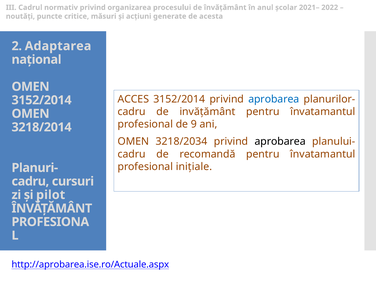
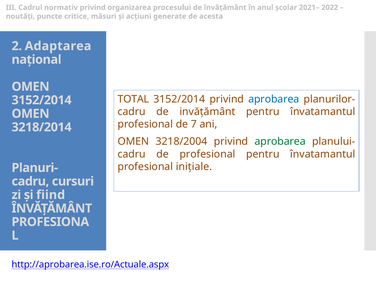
ACCES: ACCES -> TOTAL
9: 9 -> 7
3218/2034: 3218/2034 -> 3218/2004
aprobarea at (280, 142) colour: black -> green
de recomandă: recomandă -> profesional
pilot: pilot -> fiind
